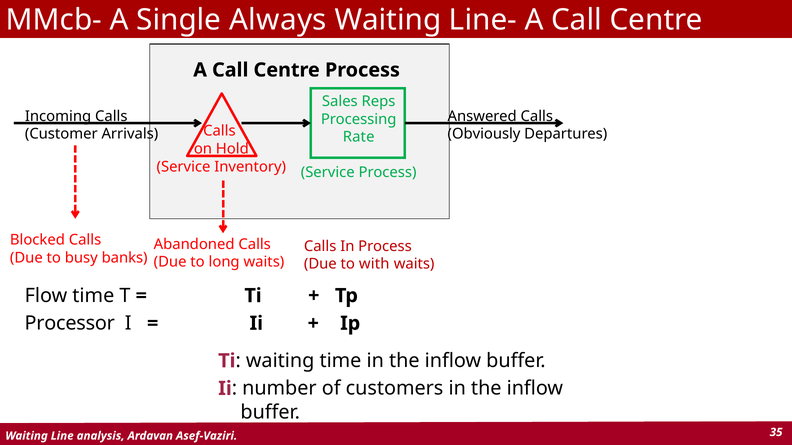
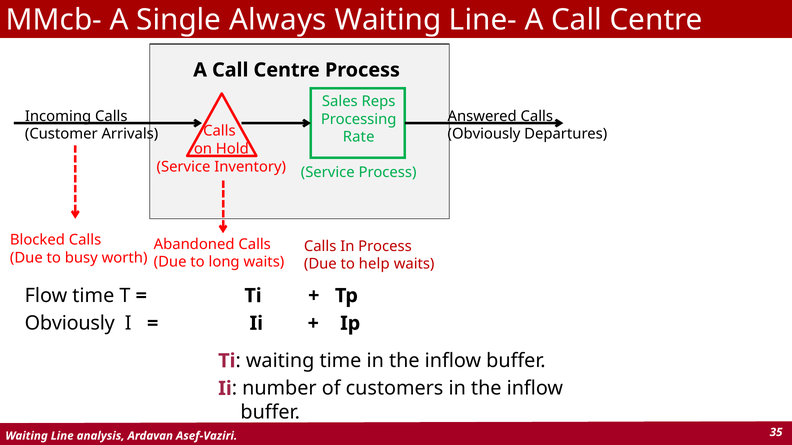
banks: banks -> worth
with: with -> help
Processor at (70, 324): Processor -> Obviously
